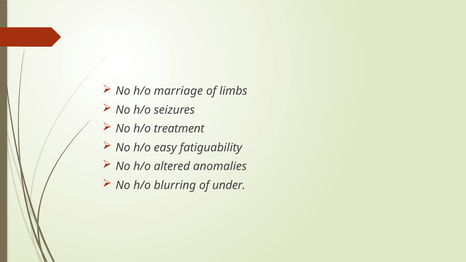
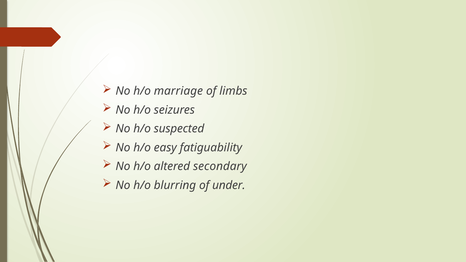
treatment: treatment -> suspected
anomalies: anomalies -> secondary
